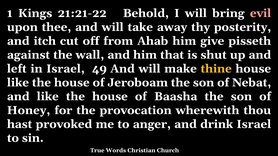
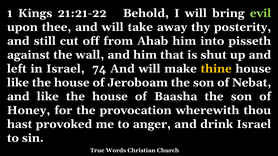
evil colour: pink -> light green
itch: itch -> still
give: give -> into
49: 49 -> 74
